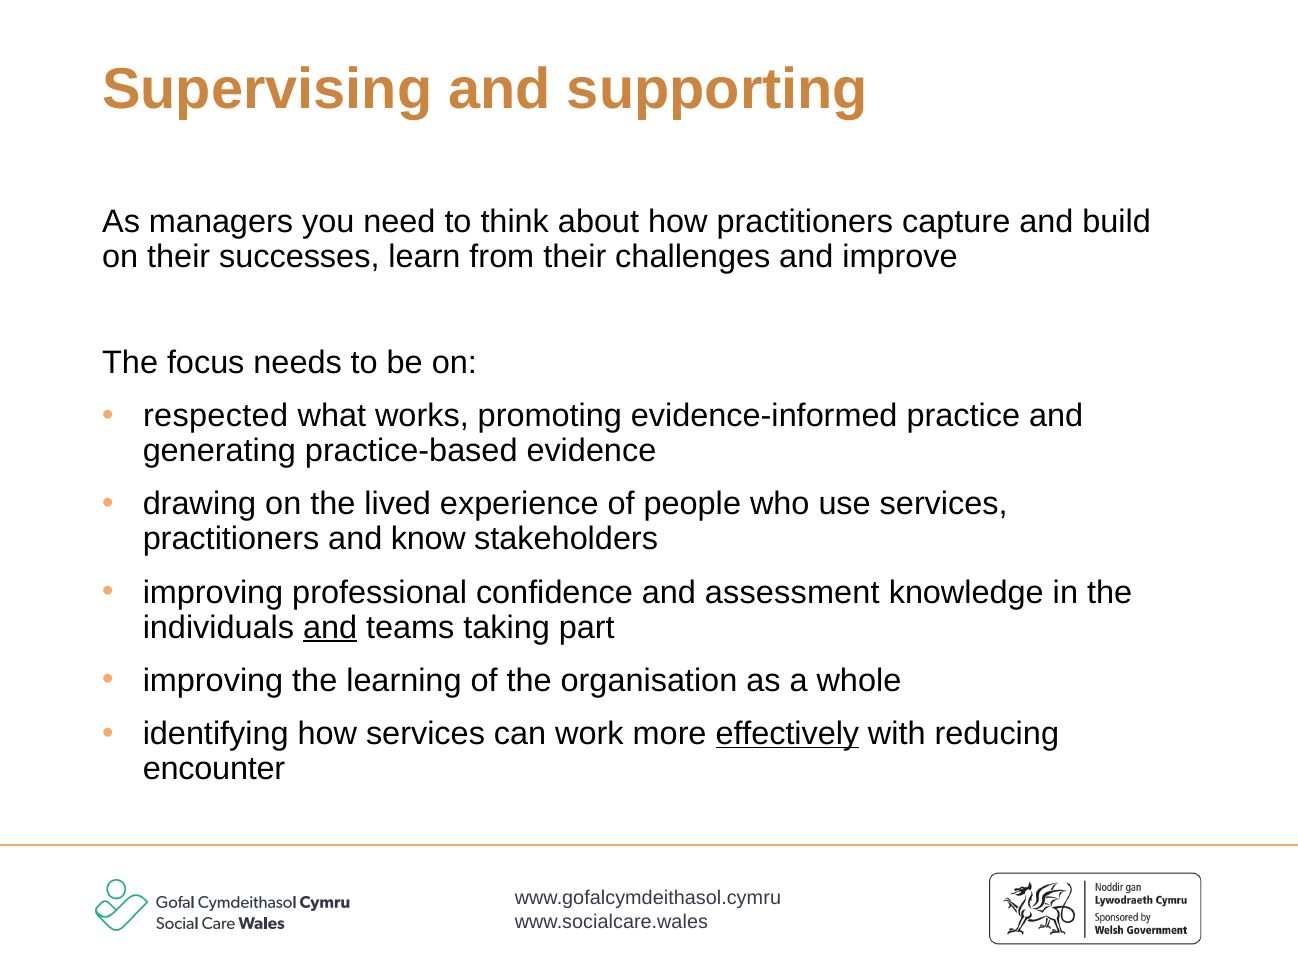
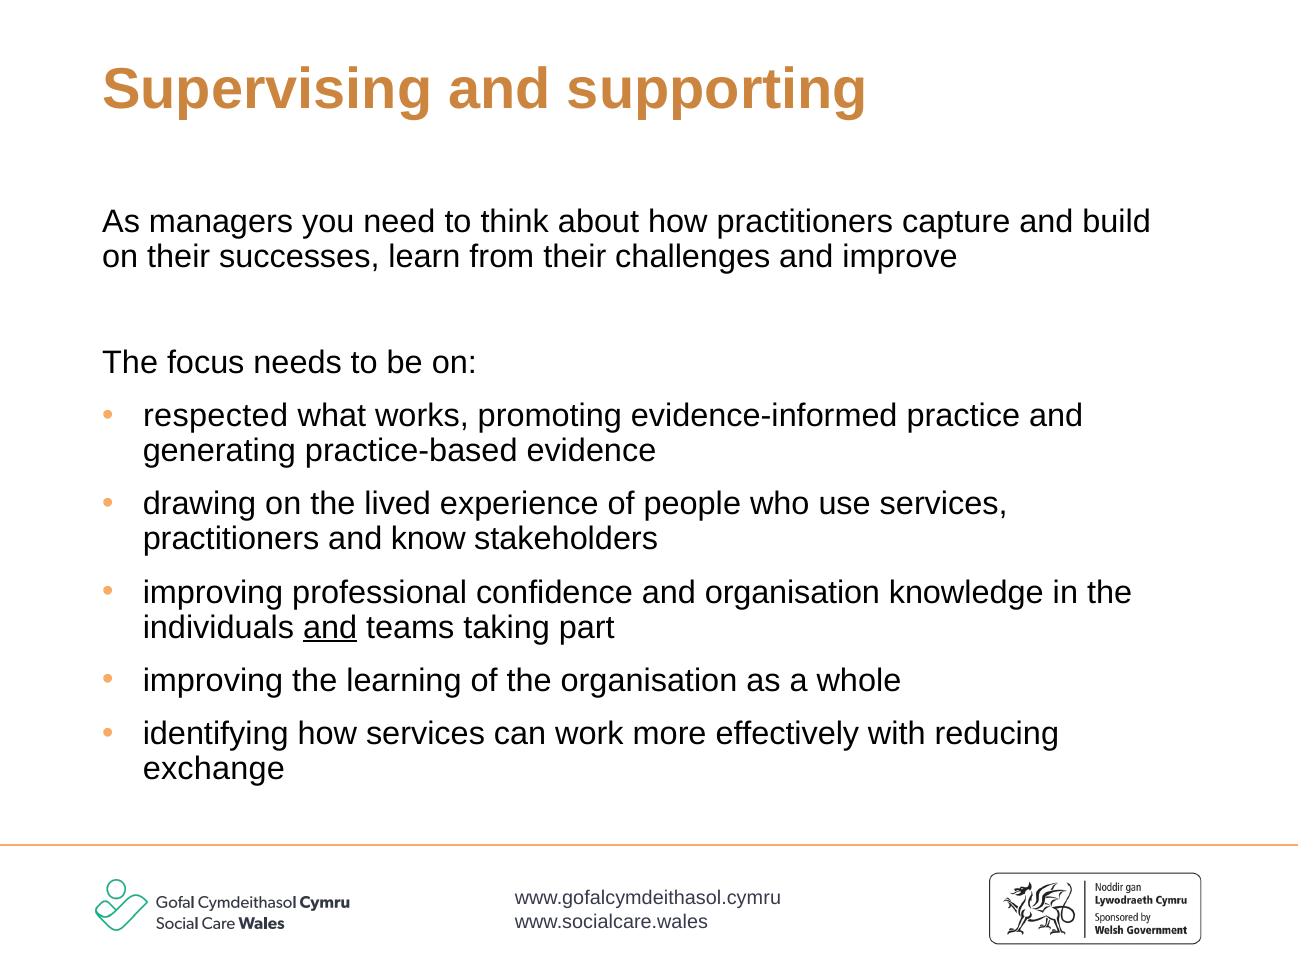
and assessment: assessment -> organisation
effectively underline: present -> none
encounter: encounter -> exchange
